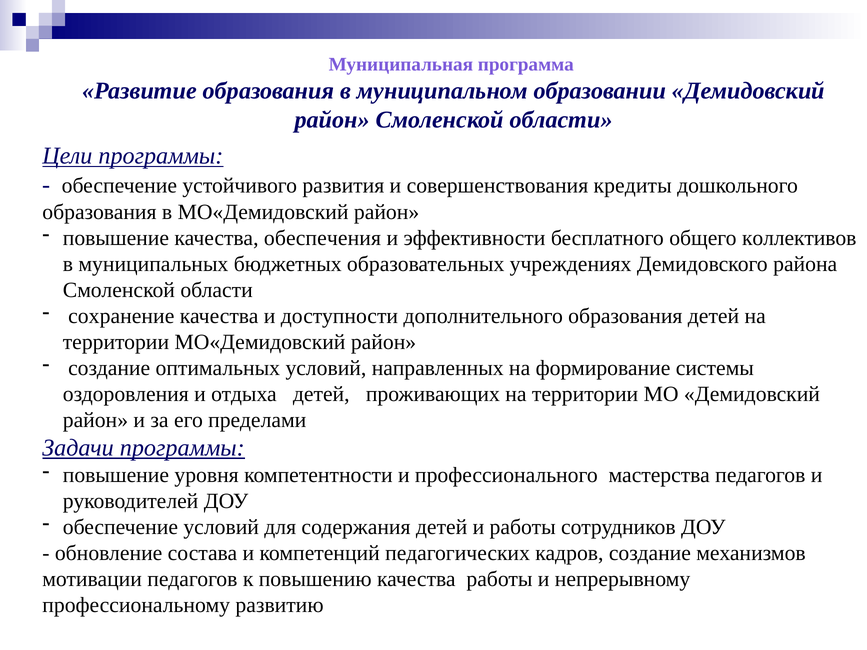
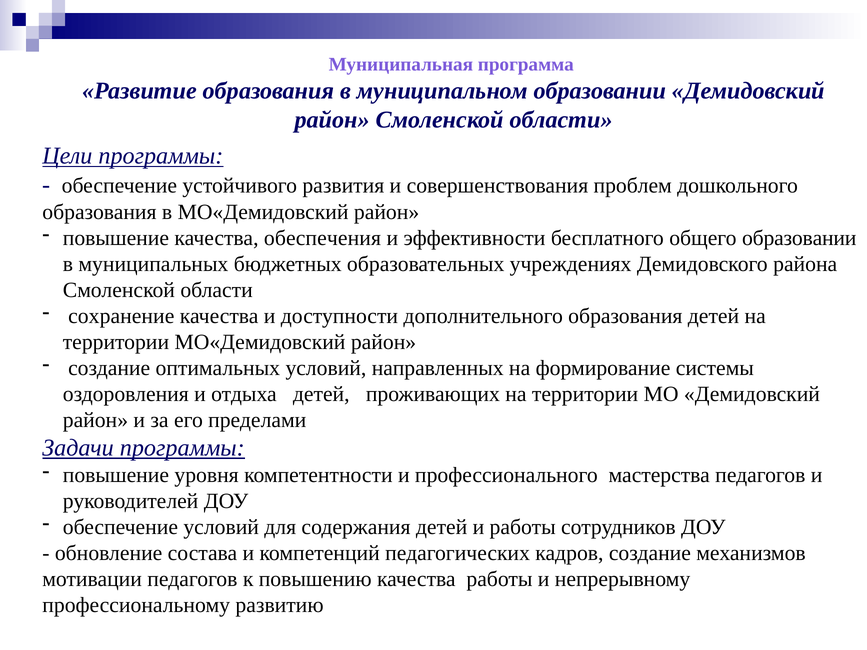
кредиты: кредиты -> проблем
общего коллективов: коллективов -> образовании
